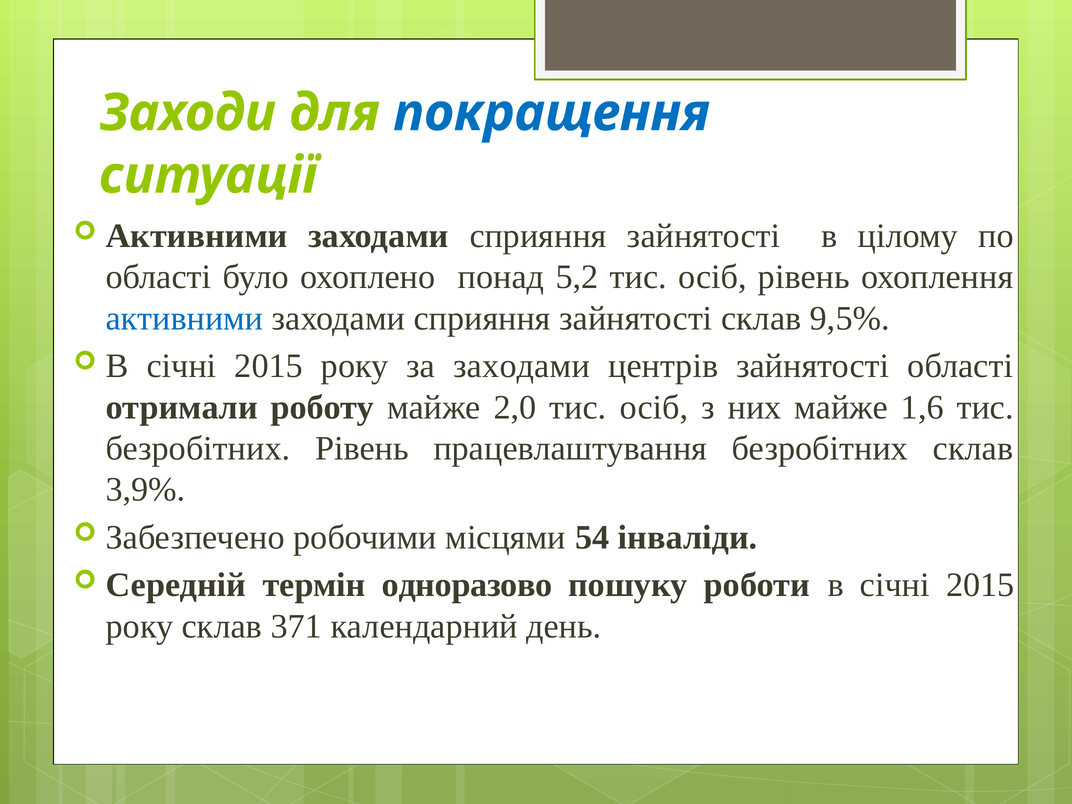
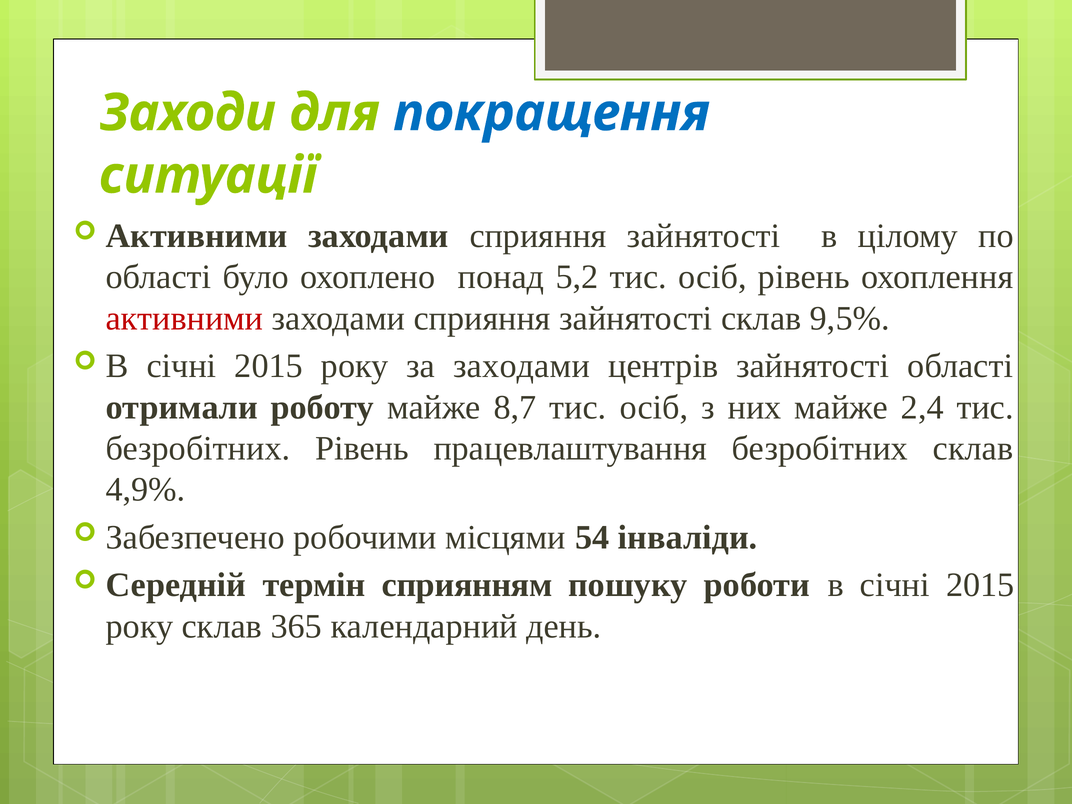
активними at (184, 318) colour: blue -> red
2,0: 2,0 -> 8,7
1,6: 1,6 -> 2,4
3,9%: 3,9% -> 4,9%
одноразово: одноразово -> сприянням
371: 371 -> 365
